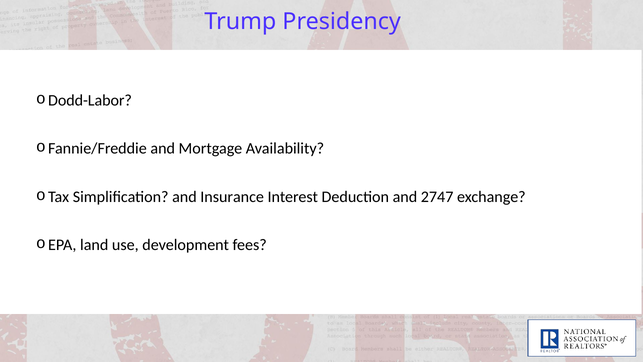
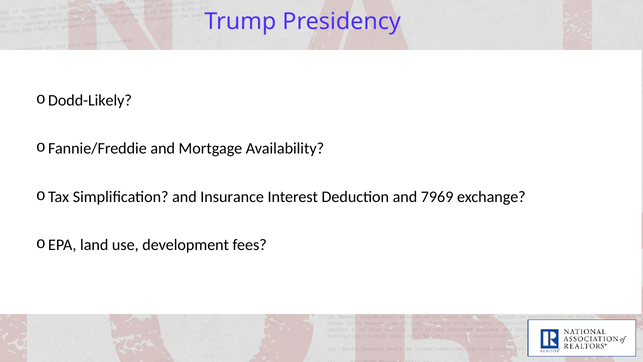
Dodd-Labor: Dodd-Labor -> Dodd-Likely
2747: 2747 -> 7969
